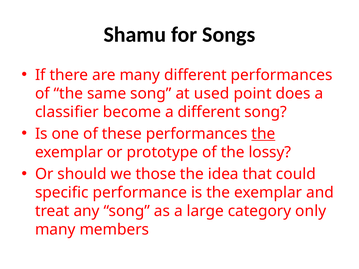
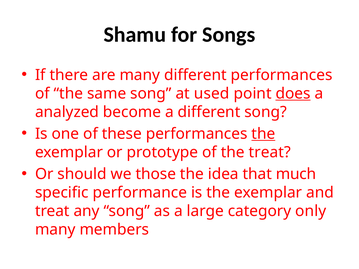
does underline: none -> present
classifier: classifier -> analyzed
the lossy: lossy -> treat
could: could -> much
